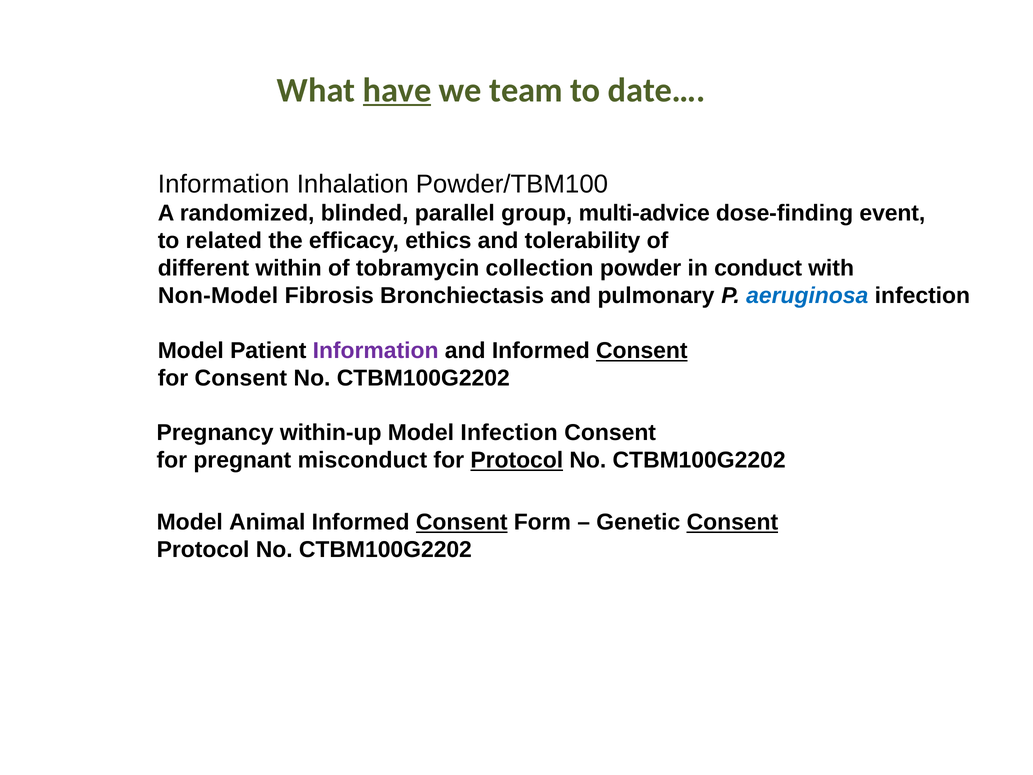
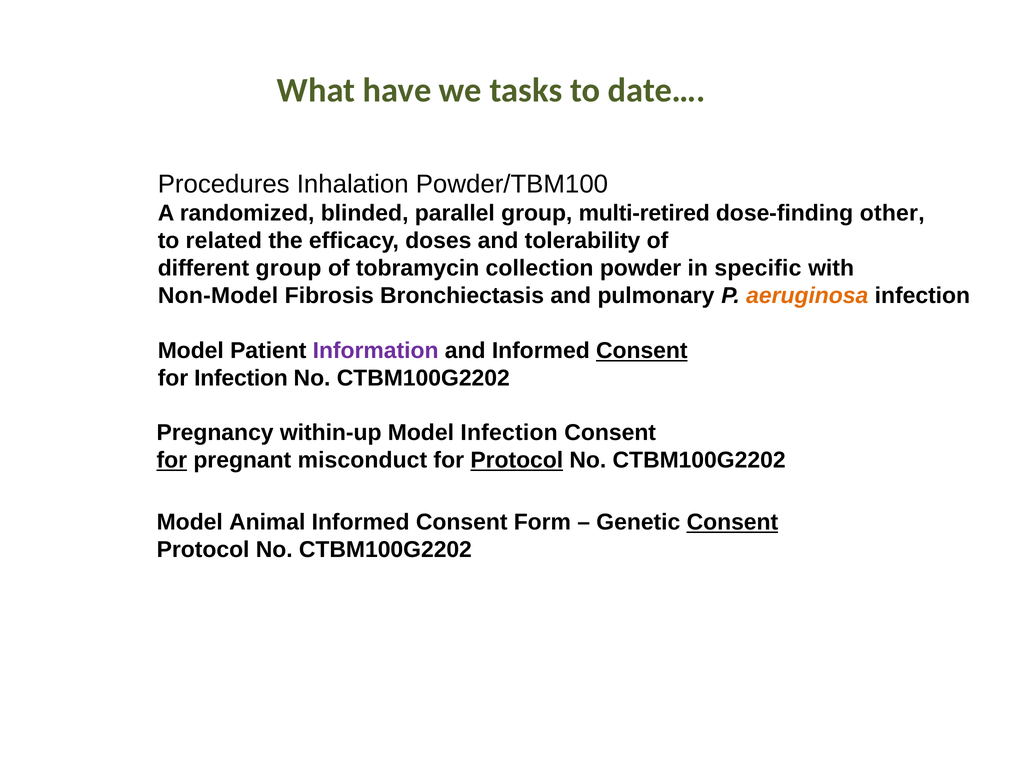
have underline: present -> none
team: team -> tasks
Information at (224, 184): Information -> Procedures
multi-advice: multi-advice -> multi-retired
event: event -> other
ethics: ethics -> doses
different within: within -> group
conduct: conduct -> specific
aeruginosa colour: blue -> orange
for Consent: Consent -> Infection
for at (172, 460) underline: none -> present
Consent at (462, 522) underline: present -> none
